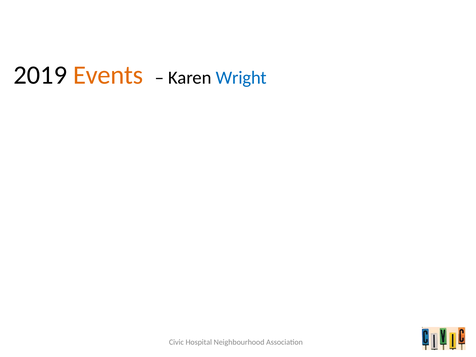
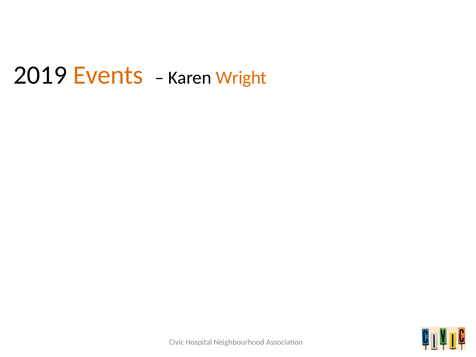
Wright colour: blue -> orange
